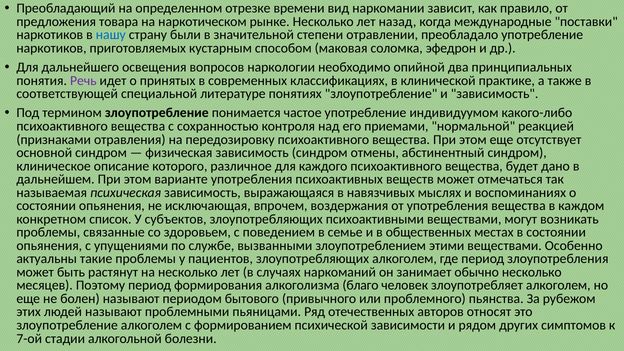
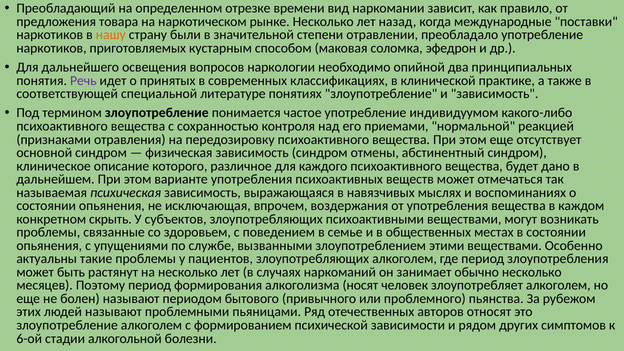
нашу colour: blue -> orange
список: список -> скрыть
благо: благо -> носят
7-ой: 7-ой -> 6-ой
